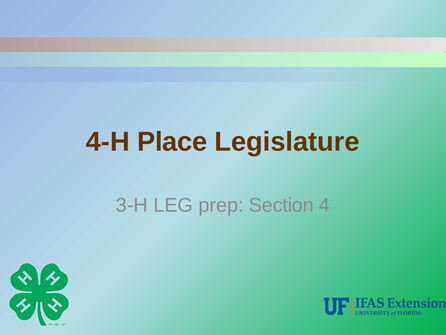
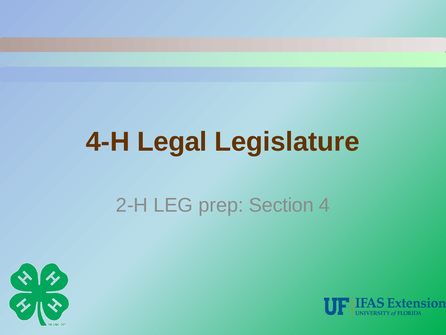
Place: Place -> Legal
3-H: 3-H -> 2-H
